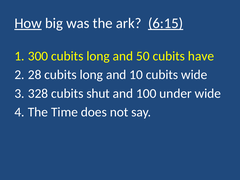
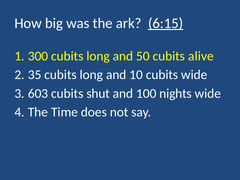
How underline: present -> none
have: have -> alive
28: 28 -> 35
328: 328 -> 603
under: under -> nights
